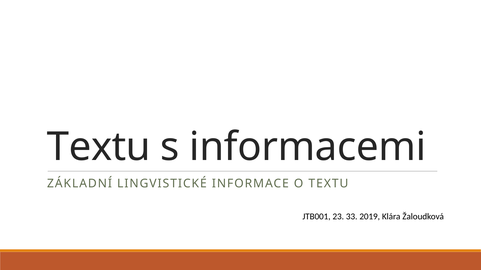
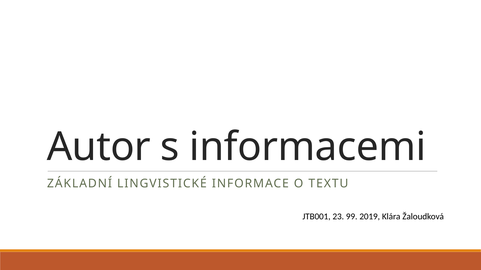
Textu at (99, 147): Textu -> Autor
33: 33 -> 99
